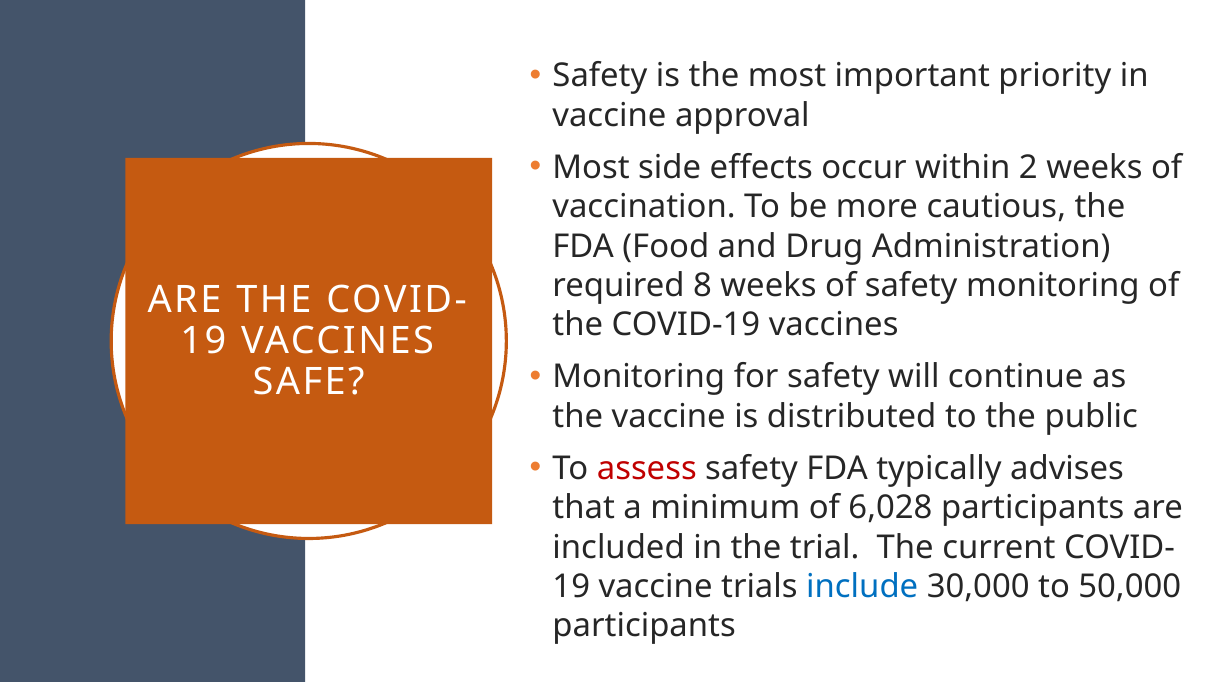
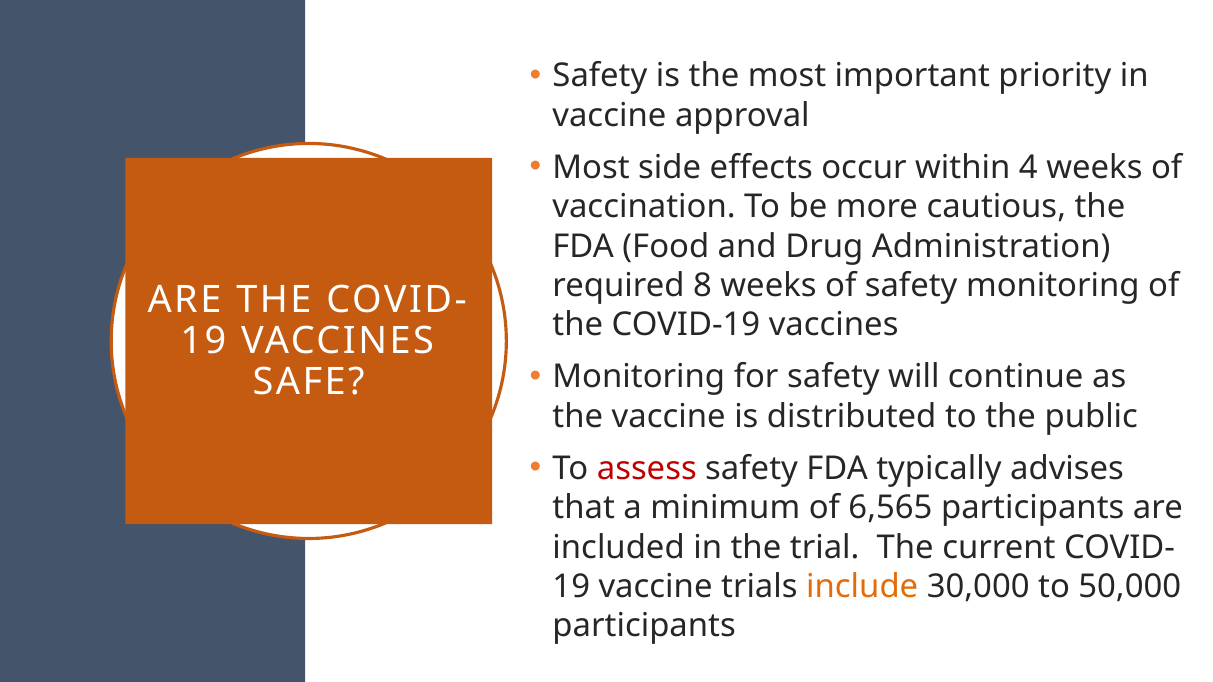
2: 2 -> 4
6,028: 6,028 -> 6,565
include colour: blue -> orange
